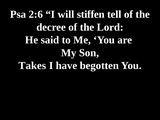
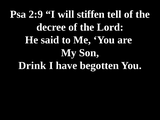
2:6: 2:6 -> 2:9
Takes: Takes -> Drink
